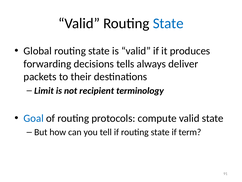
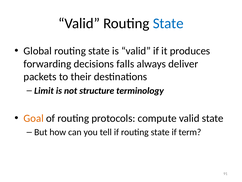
tells: tells -> falls
recipient: recipient -> structure
Goal colour: blue -> orange
